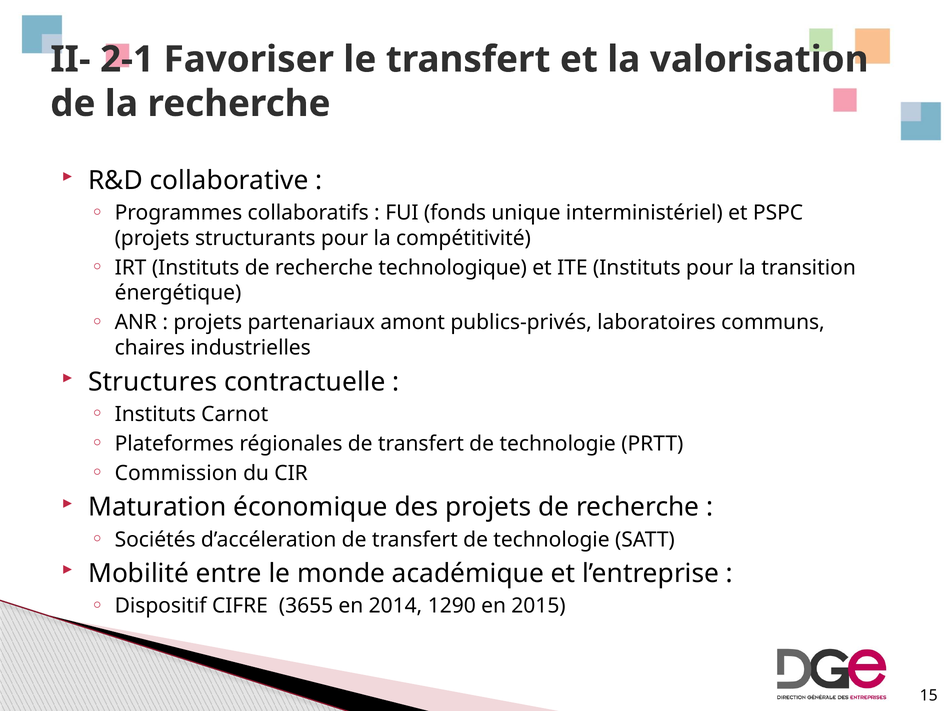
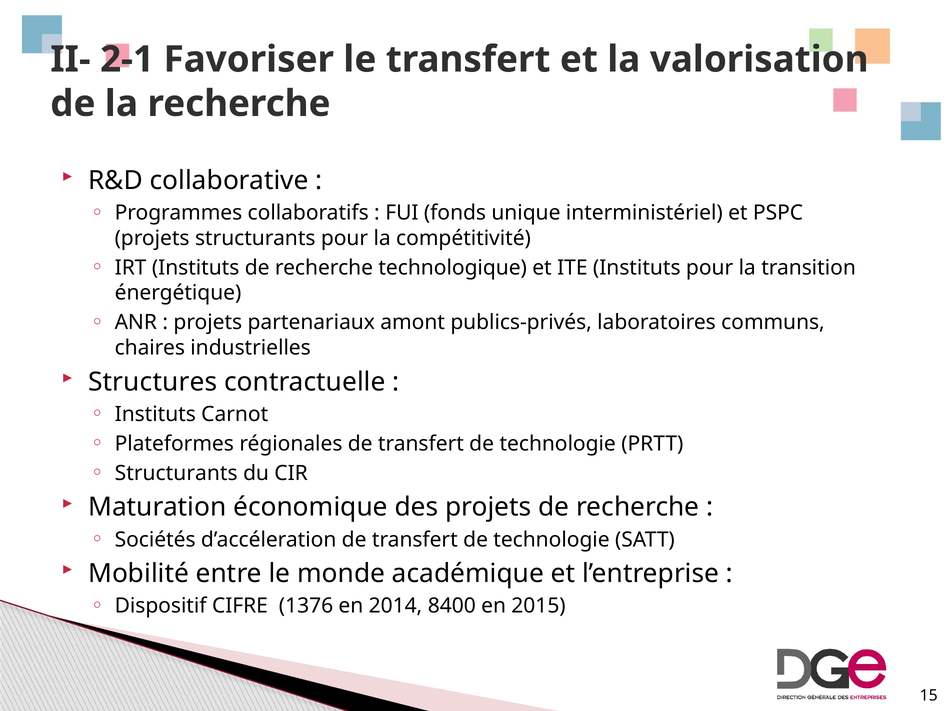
Commission at (176, 473): Commission -> Structurants
3655: 3655 -> 1376
1290: 1290 -> 8400
